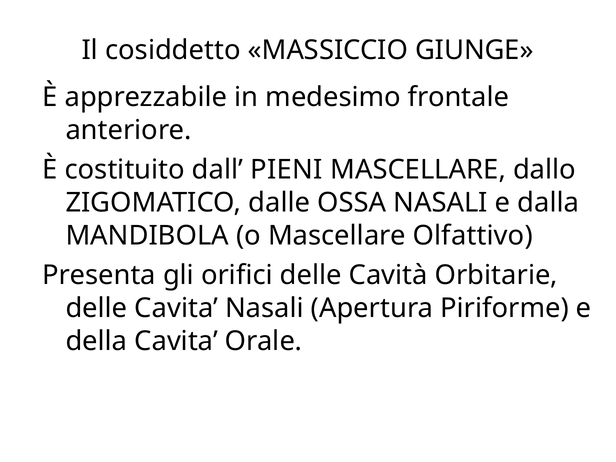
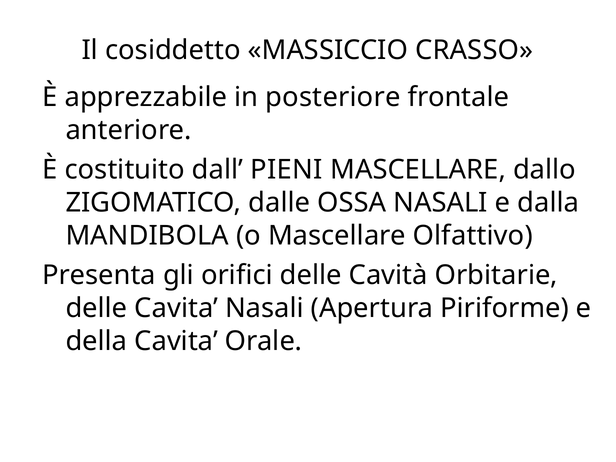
GIUNGE: GIUNGE -> CRASSO
medesimo: medesimo -> posteriore
